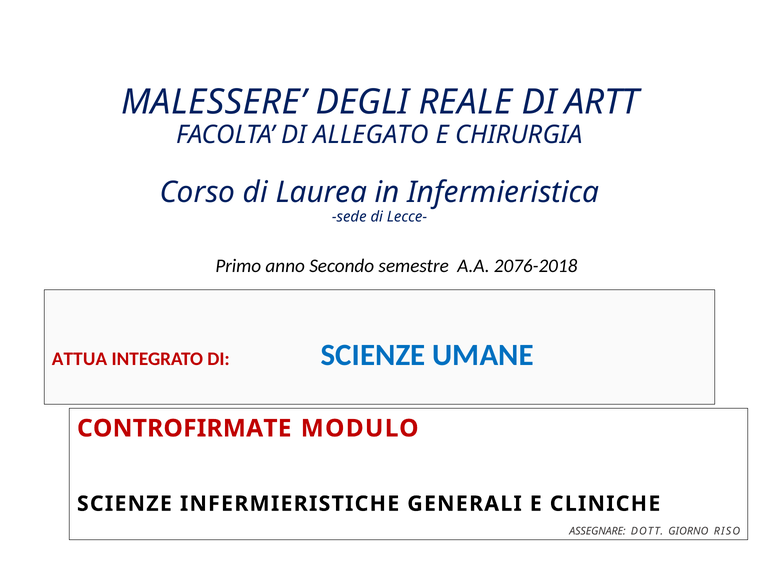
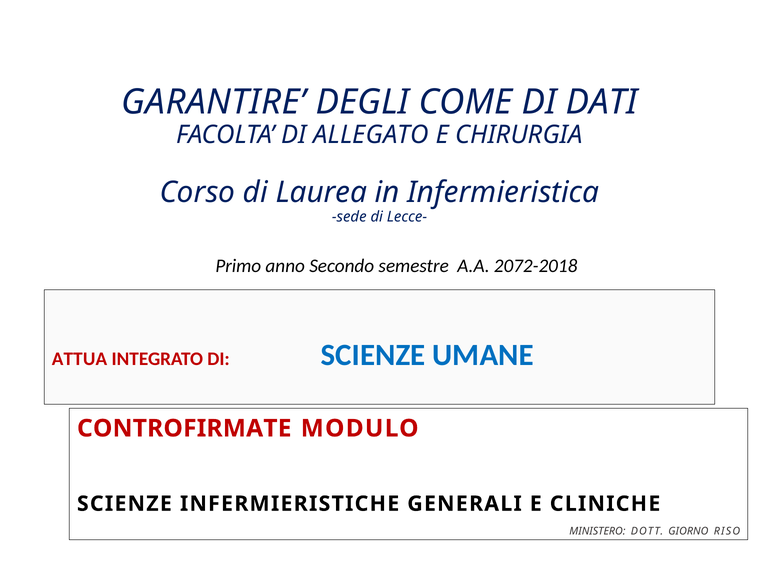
MALESSERE: MALESSERE -> GARANTIRE
REALE: REALE -> COME
ARTT: ARTT -> DATI
2076-2018: 2076-2018 -> 2072-2018
ASSEGNARE: ASSEGNARE -> MINISTERO
